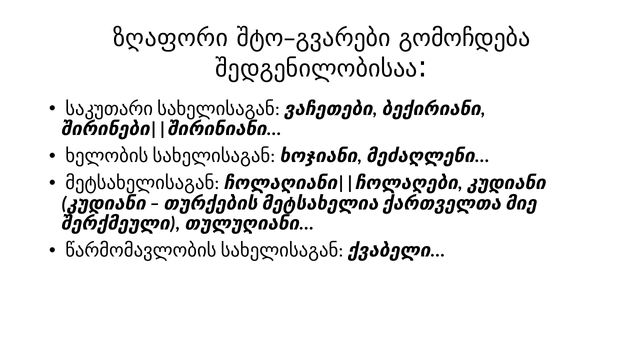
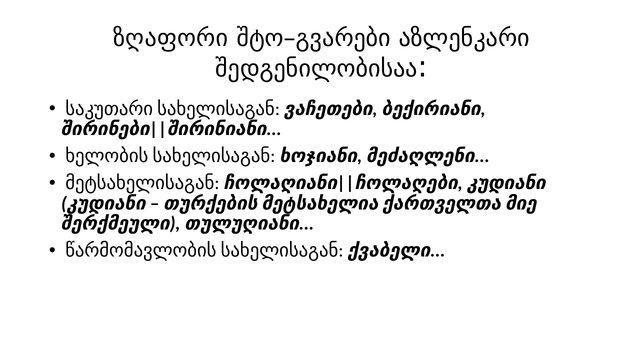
გომოჩდება: გომოჩდება -> აზლენკარი
